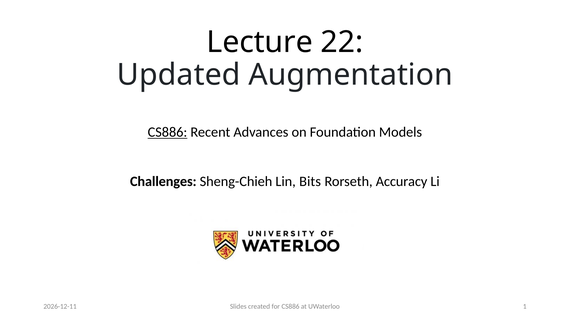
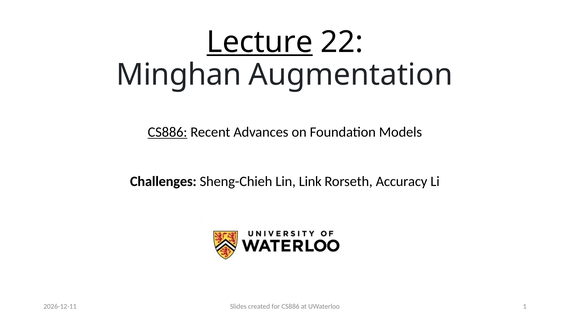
Lecture underline: none -> present
Updated: Updated -> Minghan
Bits: Bits -> Link
